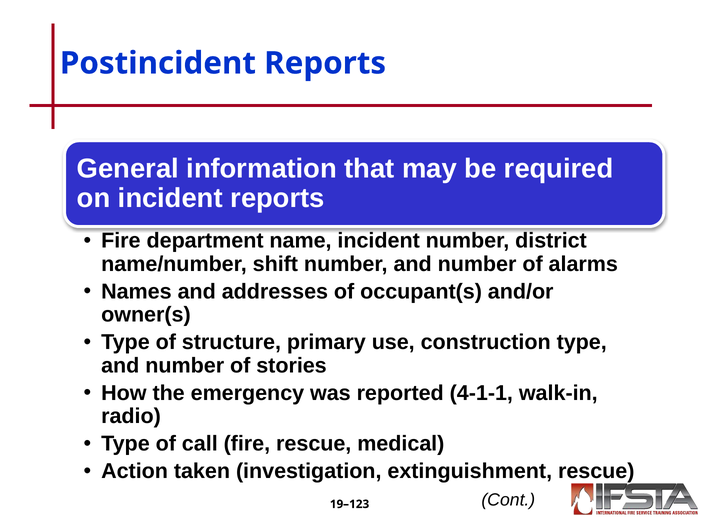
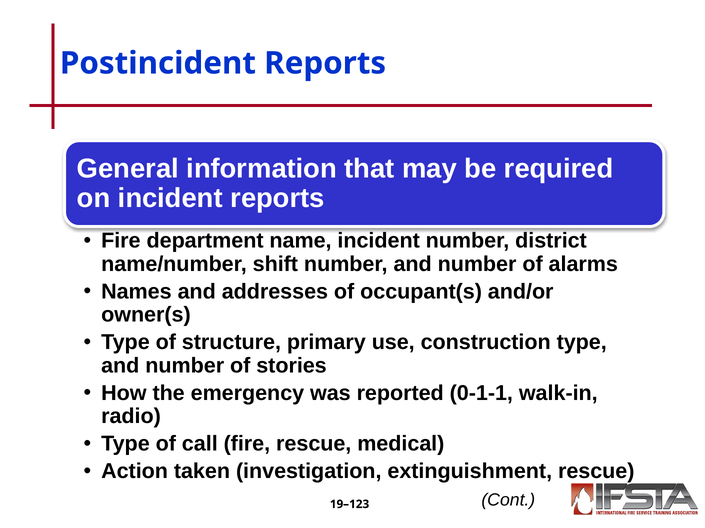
4-1-1: 4-1-1 -> 0-1-1
